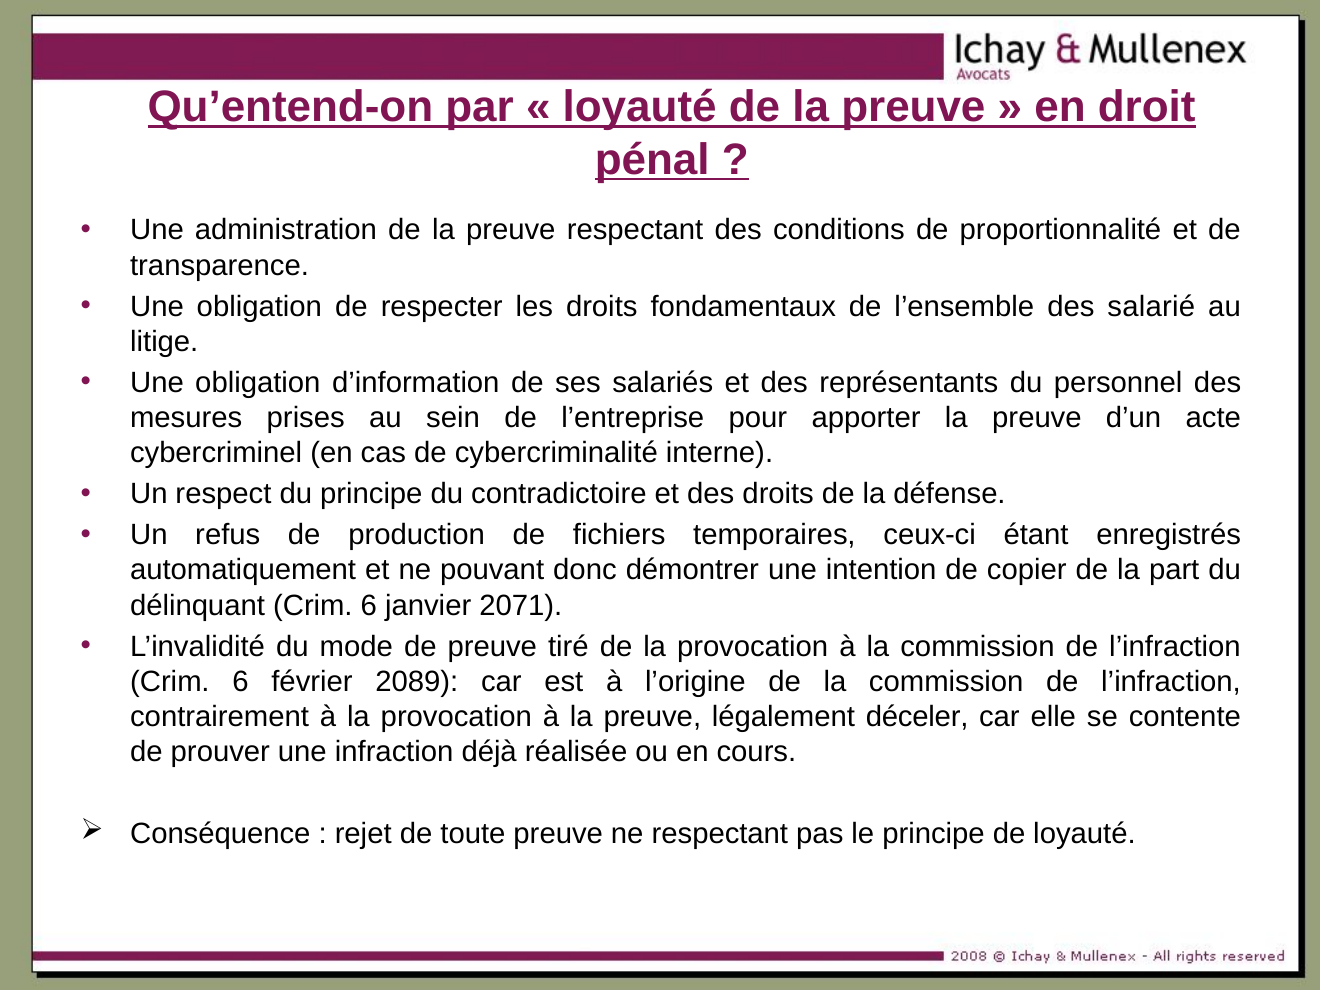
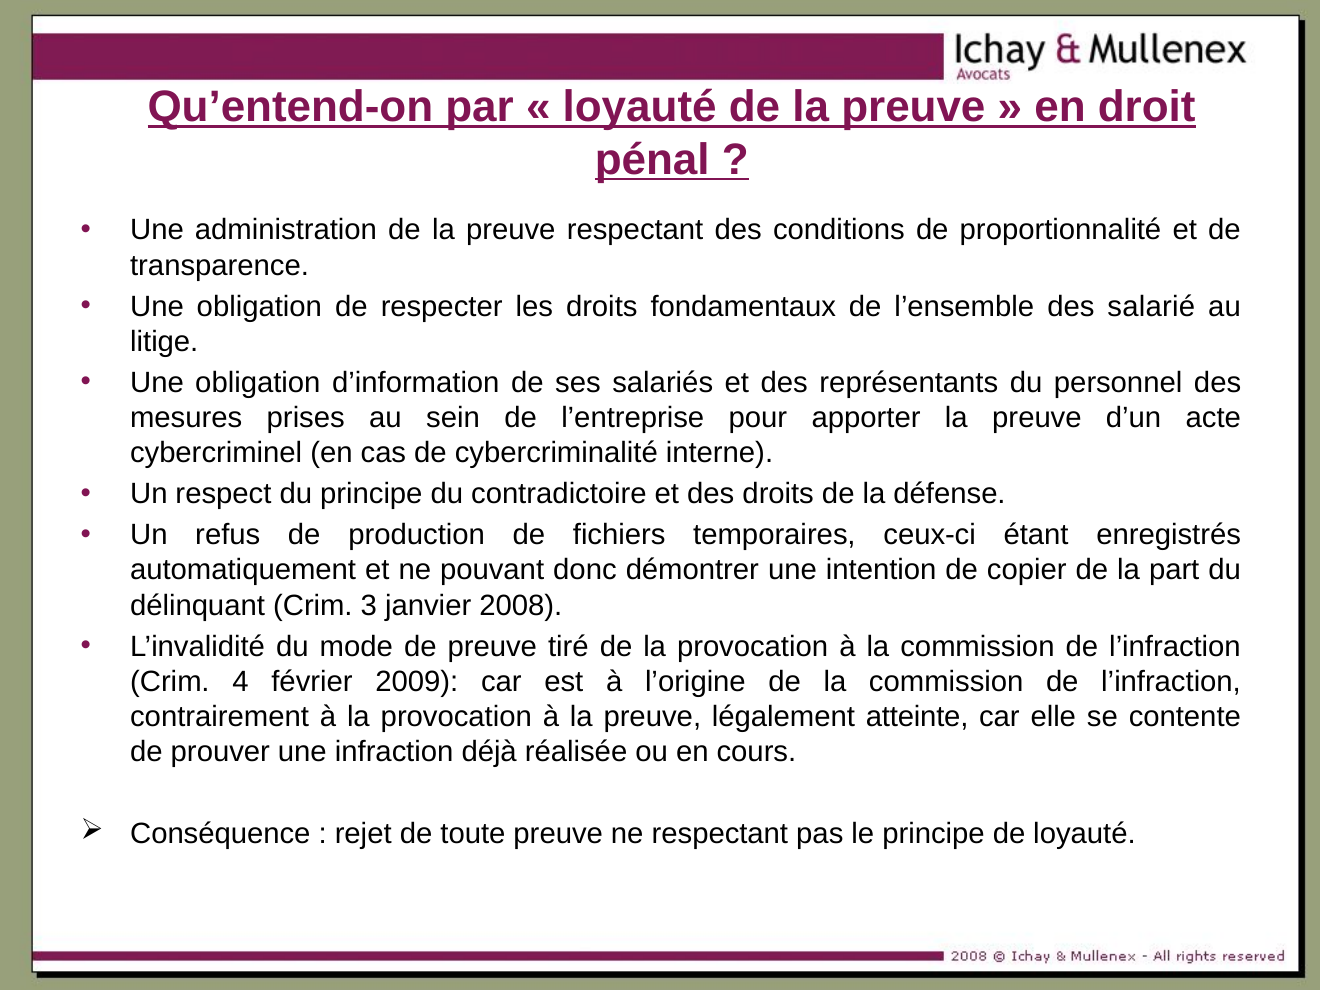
délinquant Crim 6: 6 -> 3
2071: 2071 -> 2008
6 at (240, 682): 6 -> 4
2089: 2089 -> 2009
déceler: déceler -> atteinte
